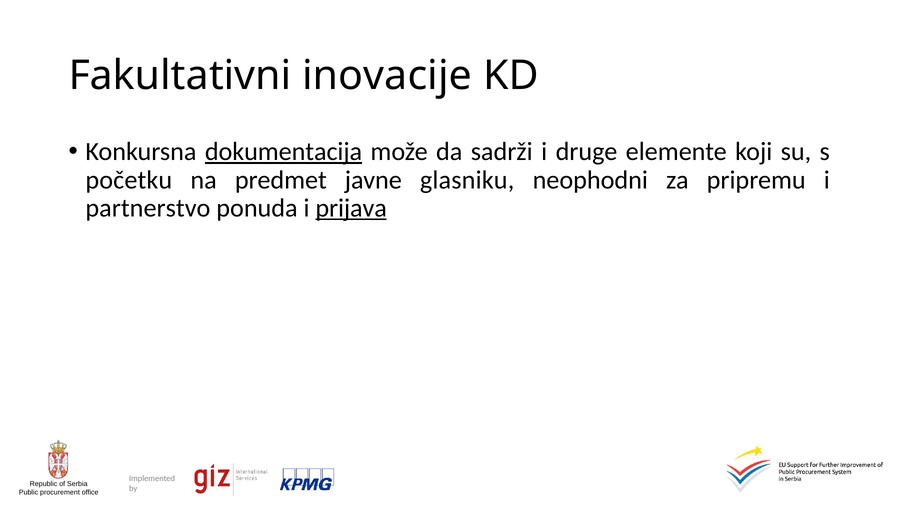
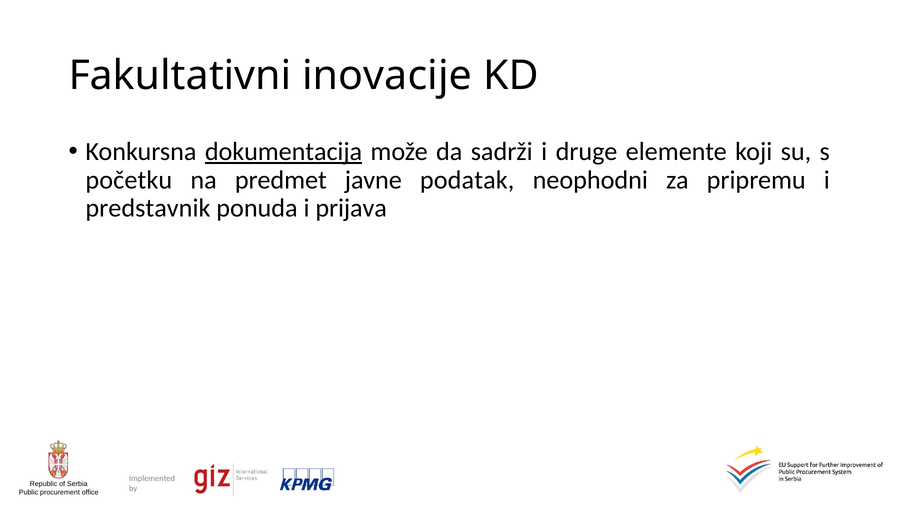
glasniku: glasniku -> podatak
partnerstvo: partnerstvo -> predstavnik
prijava underline: present -> none
